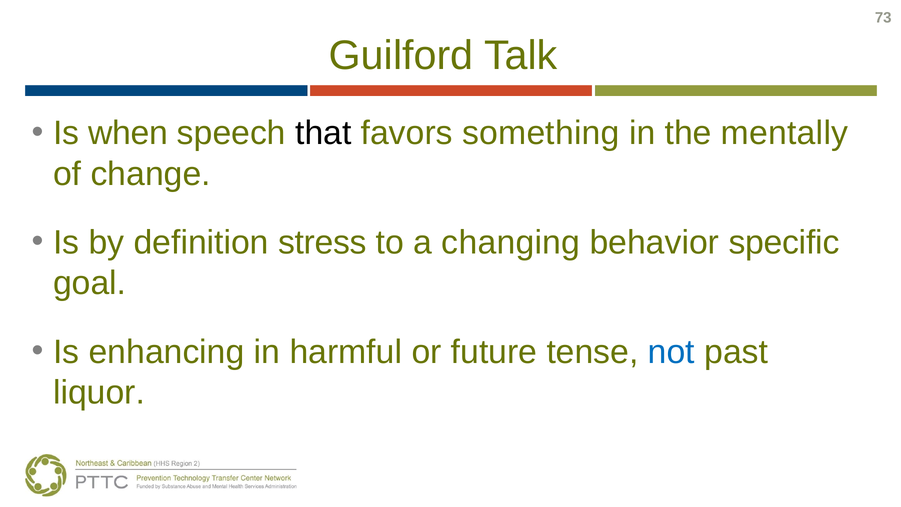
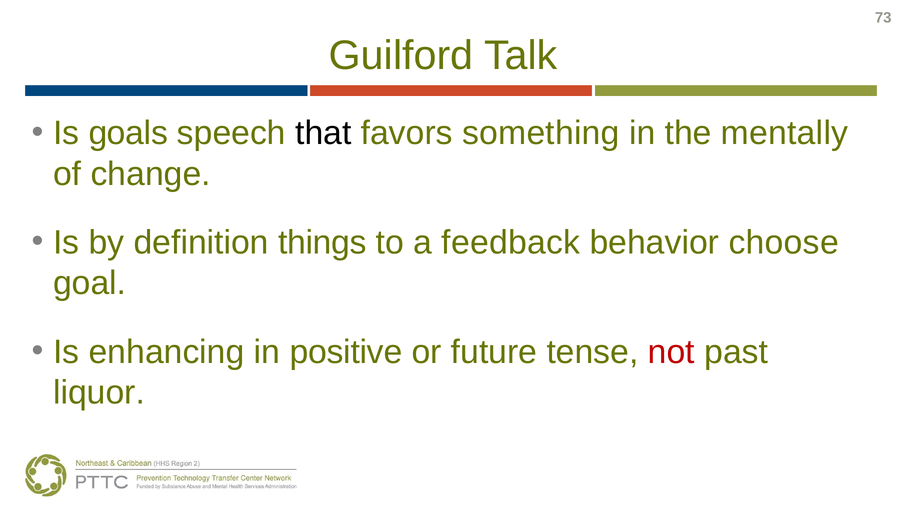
when: when -> goals
stress: stress -> things
changing: changing -> feedback
specific: specific -> choose
harmful: harmful -> positive
not colour: blue -> red
